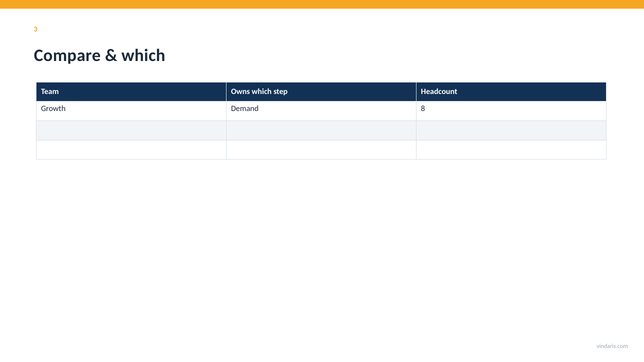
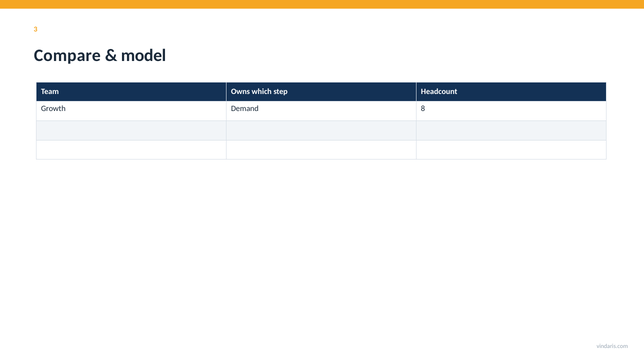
which at (143, 56): which -> model
